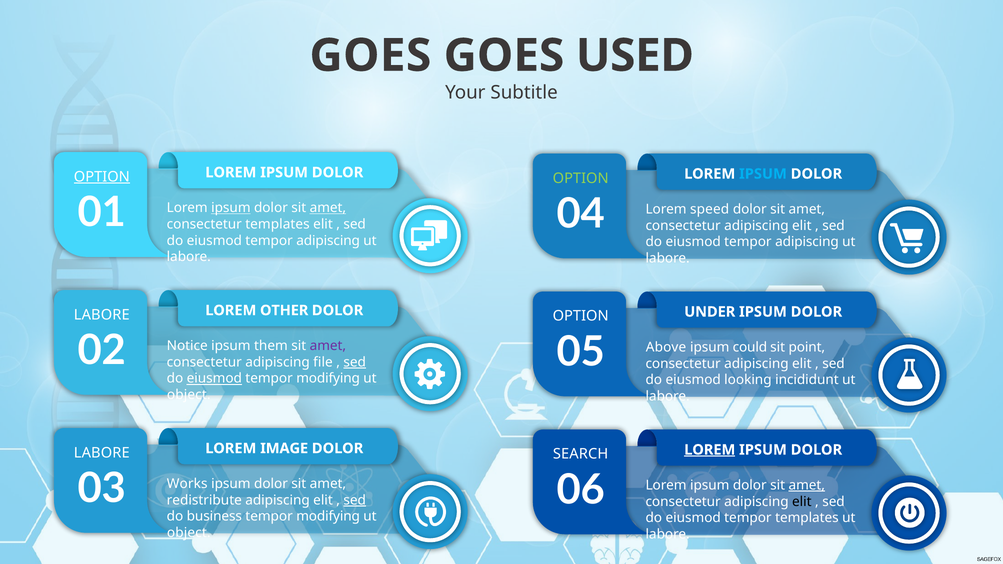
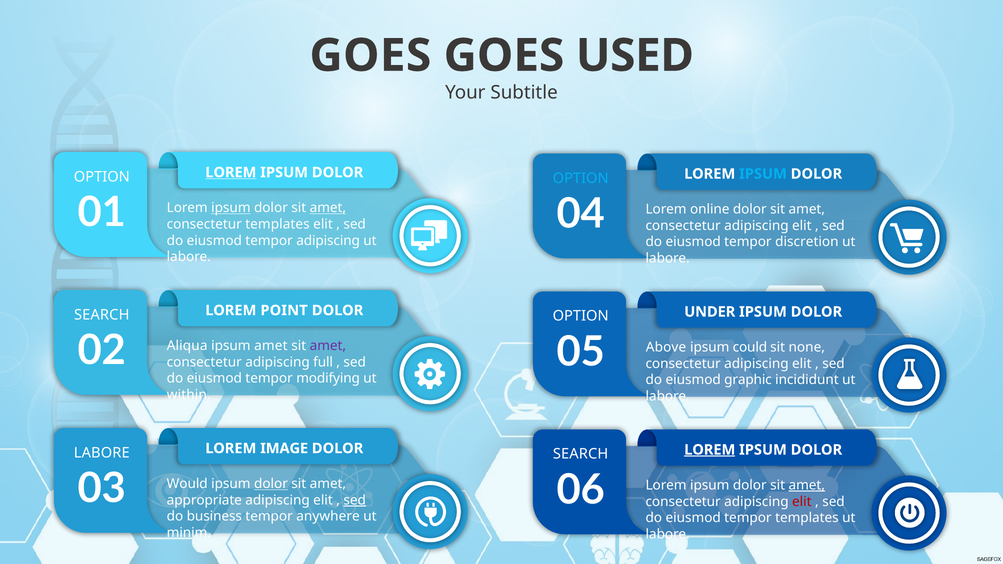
LOREM at (231, 173) underline: none -> present
OPTION at (102, 177) underline: present -> none
OPTION at (581, 178) colour: light green -> light blue
speed: speed -> online
adipiscing at (807, 242): adipiscing -> discretion
OTHER: OTHER -> POINT
LABORE at (102, 315): LABORE -> SEARCH
Notice: Notice -> Aliqua
ipsum them: them -> amet
point: point -> none
file: file -> full
sed at (355, 362) underline: present -> none
eiusmod at (214, 379) underline: present -> none
looking: looking -> graphic
object at (189, 395): object -> within
Works: Works -> Would
dolor at (271, 484) underline: none -> present
redistribute: redistribute -> appropriate
elit at (802, 502) colour: black -> red
modifying at (328, 517): modifying -> anywhere
object at (189, 533): object -> minim
